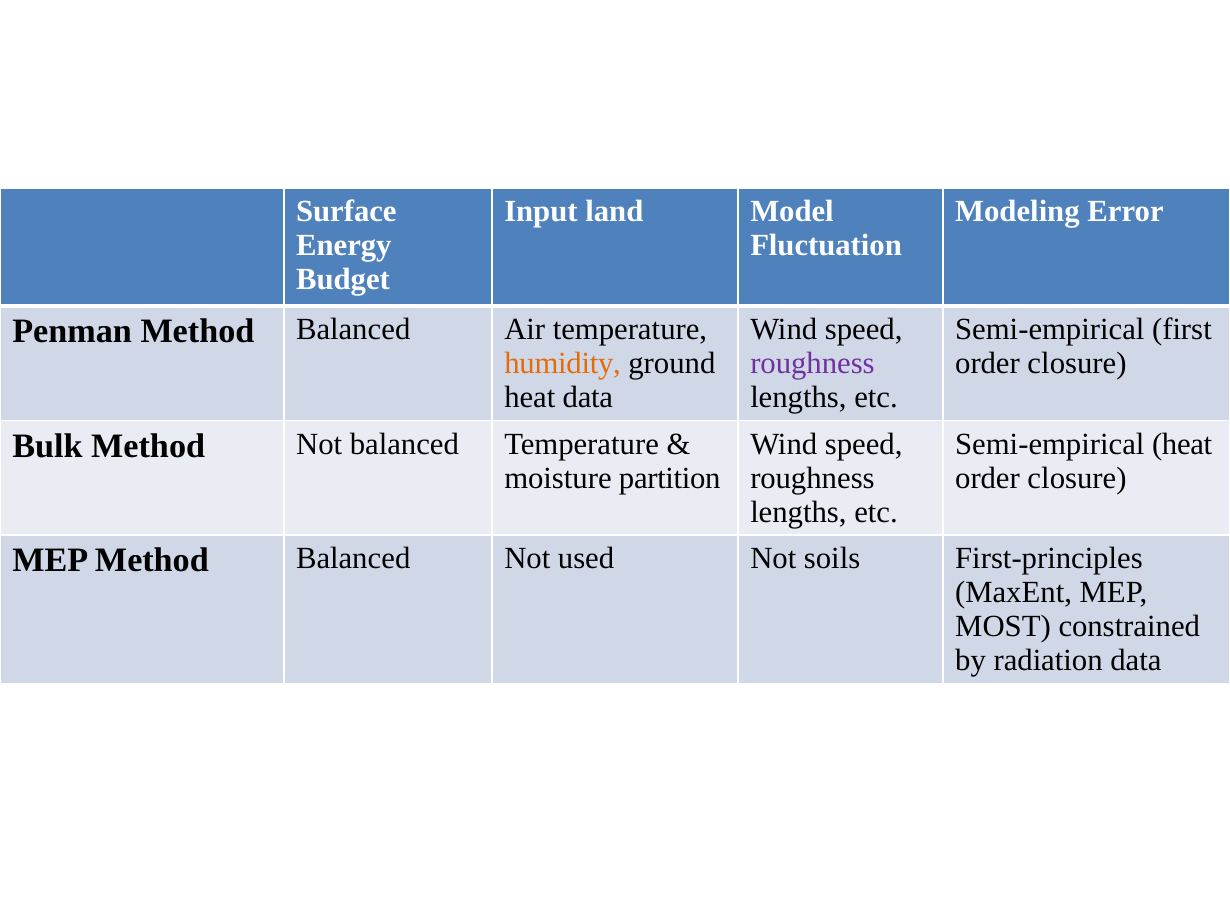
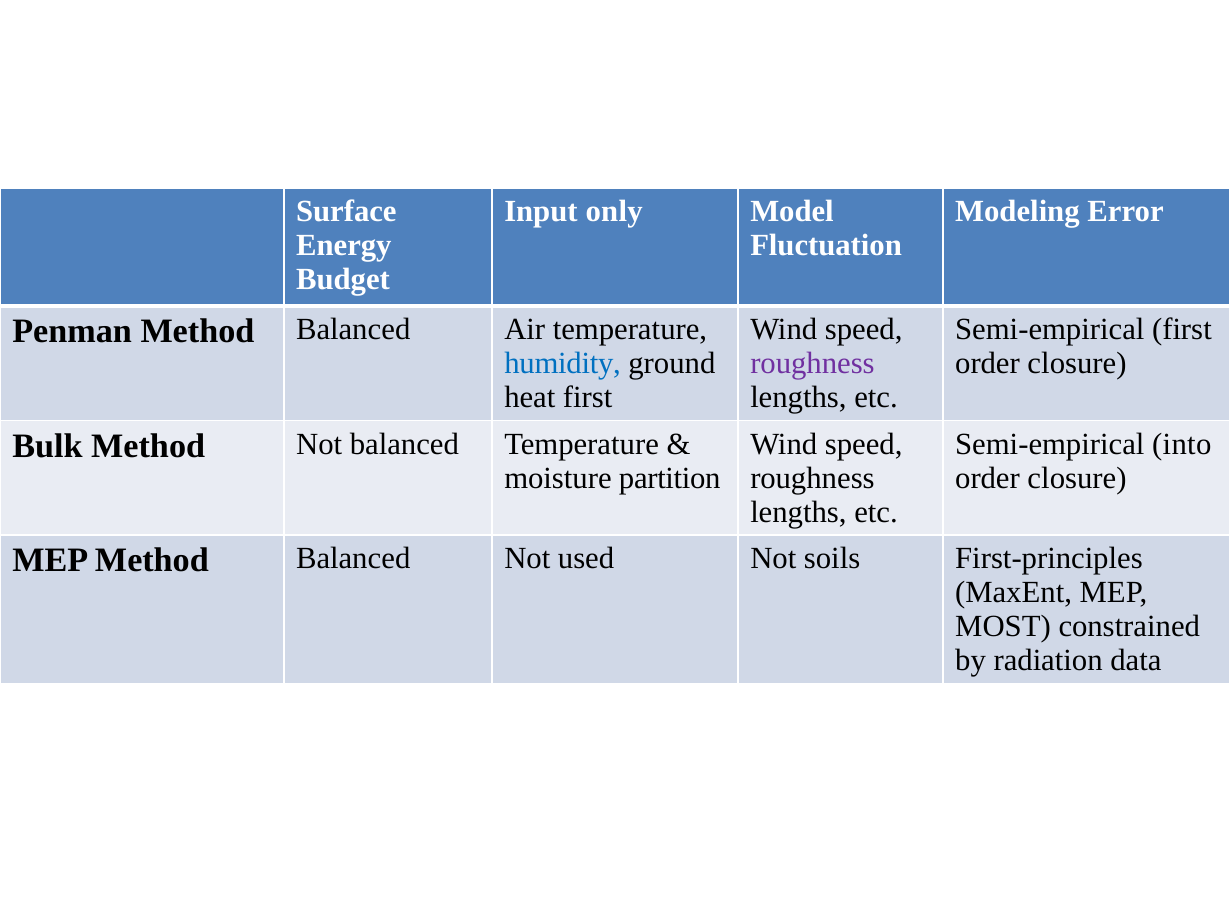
land: land -> only
humidity colour: orange -> blue
heat data: data -> first
Semi-empirical heat: heat -> into
